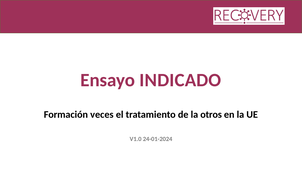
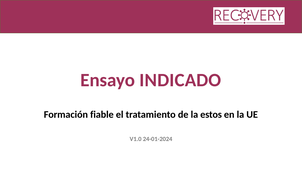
veces: veces -> fiable
otros: otros -> estos
